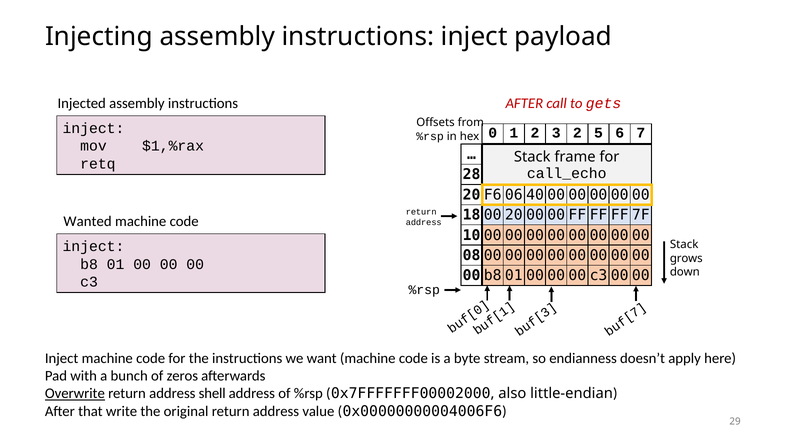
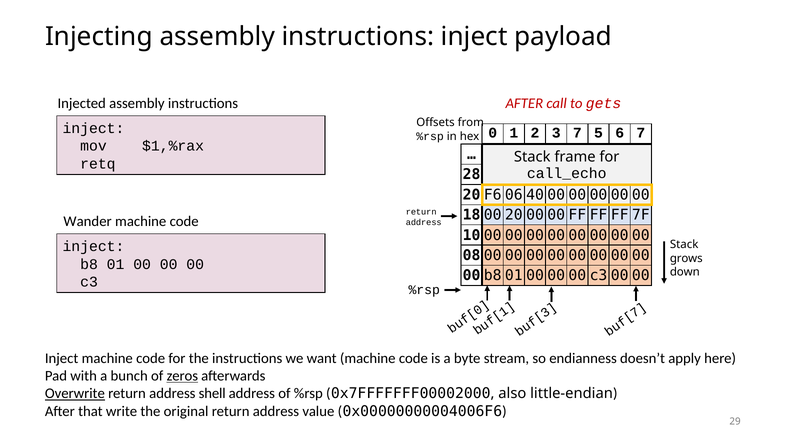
3 2: 2 -> 7
Wanted: Wanted -> Wander
zeros underline: none -> present
